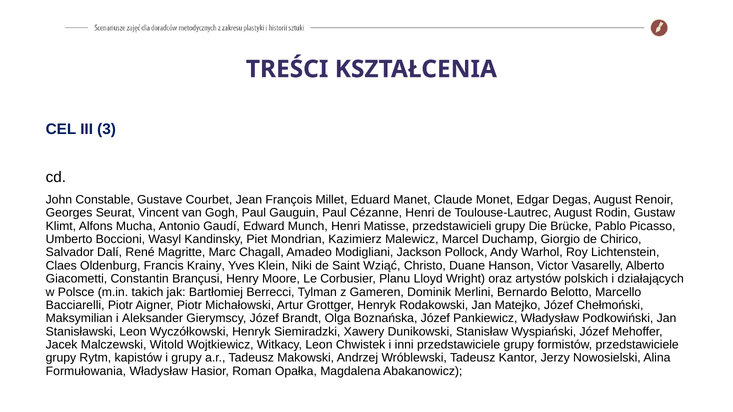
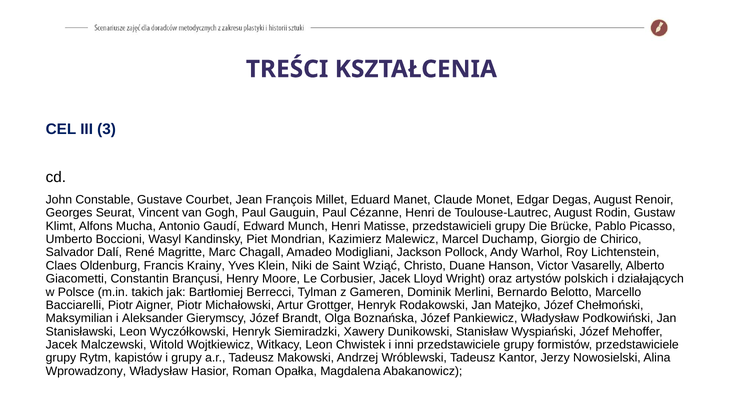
Corbusier Planu: Planu -> Jacek
Formułowania: Formułowania -> Wprowadzony
